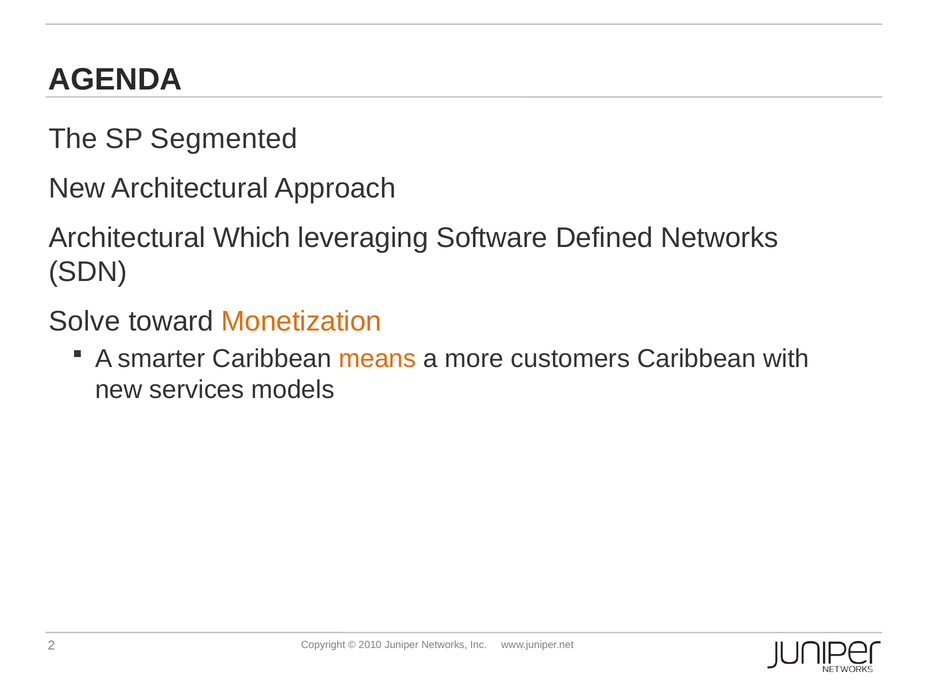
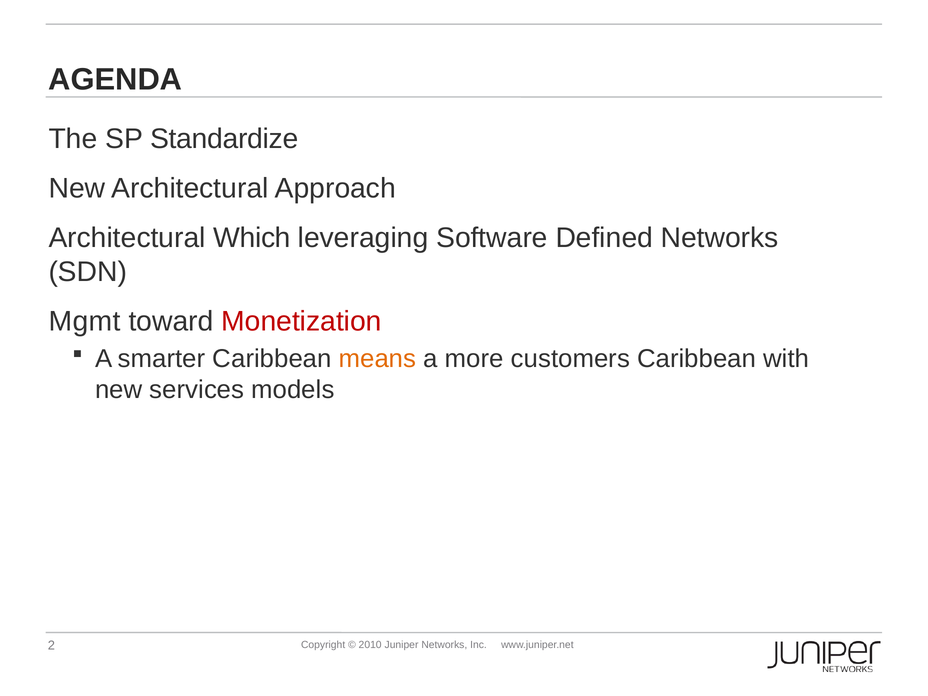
Segmented: Segmented -> Standardize
Solve: Solve -> Mgmt
Monetization colour: orange -> red
